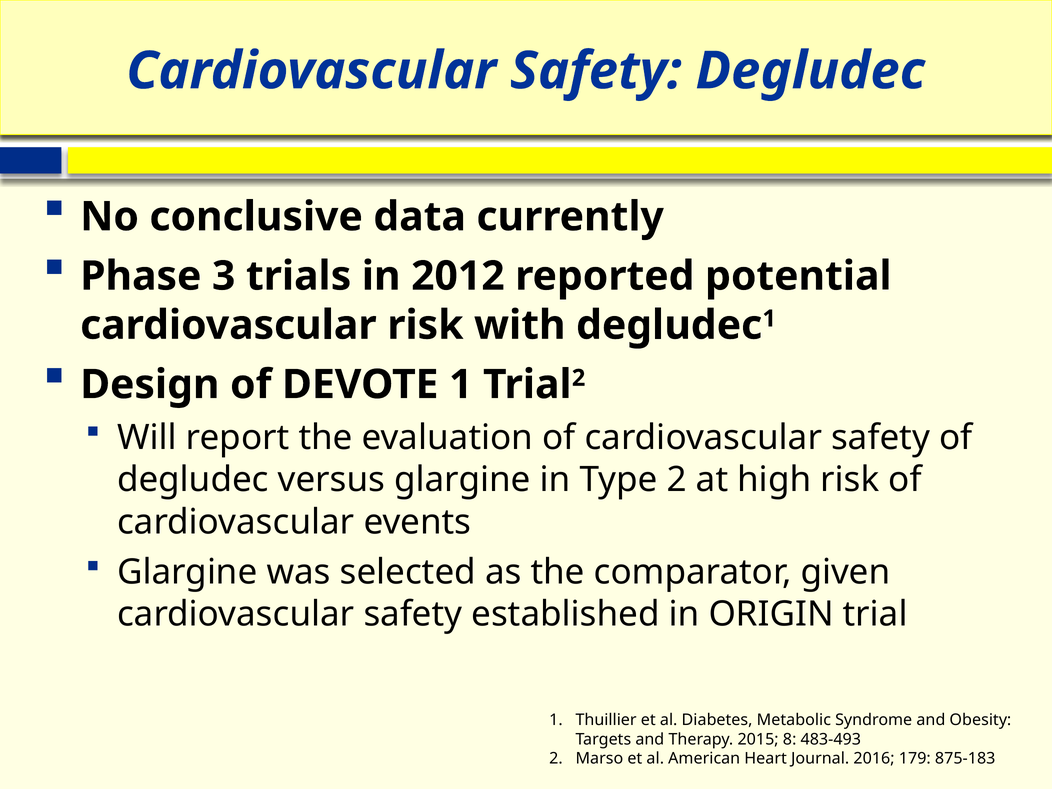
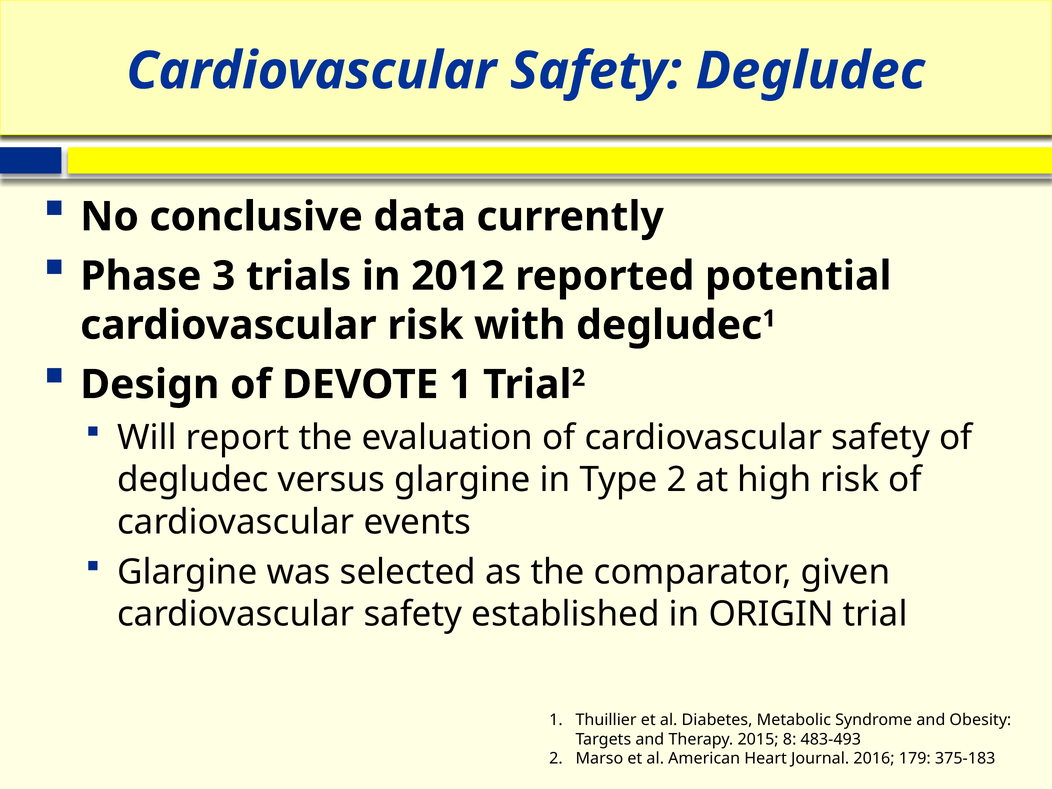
875-183: 875-183 -> 375-183
